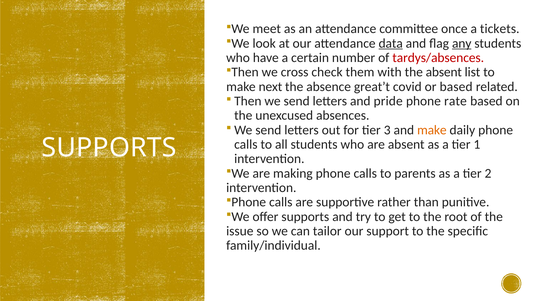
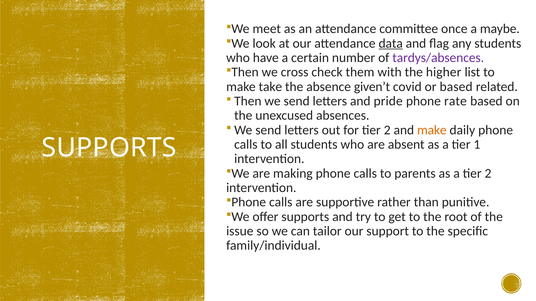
tickets: tickets -> maybe
any underline: present -> none
tardys/absences colour: red -> purple
the absent: absent -> higher
next: next -> take
great’t: great’t -> given’t
for tier 3: 3 -> 2
